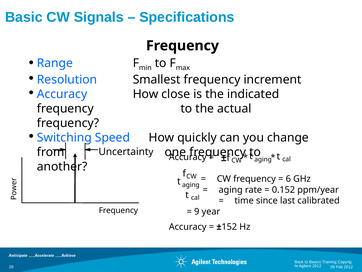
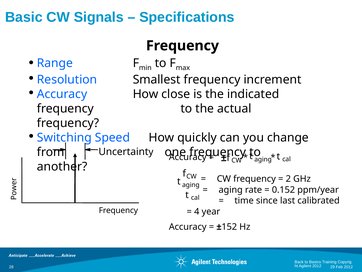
6: 6 -> 2
9: 9 -> 4
